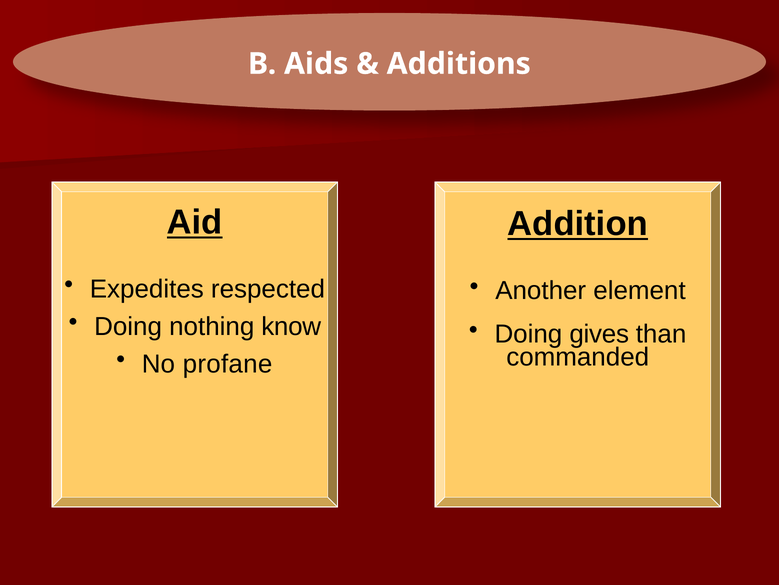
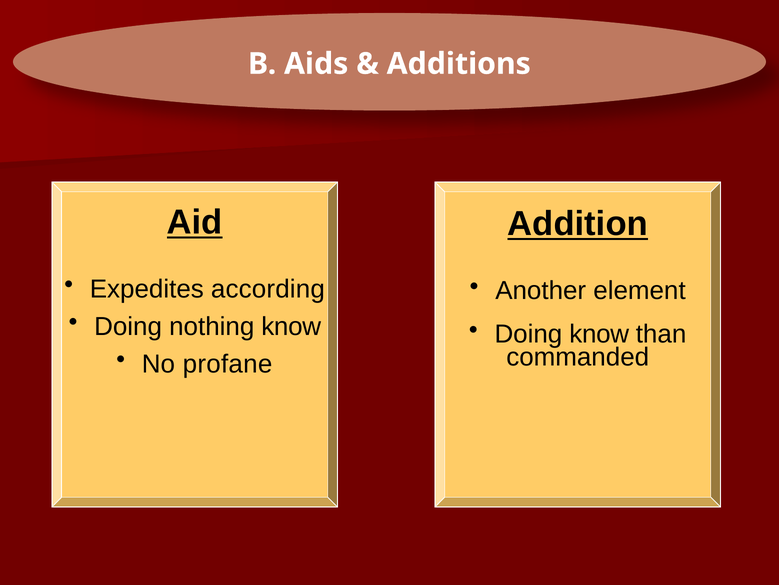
respected: respected -> according
Doing gives: gives -> know
